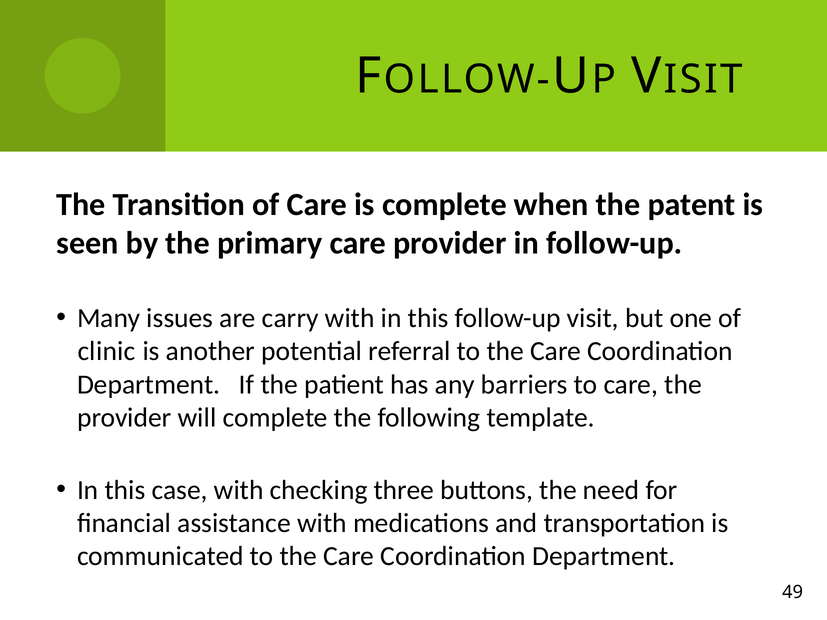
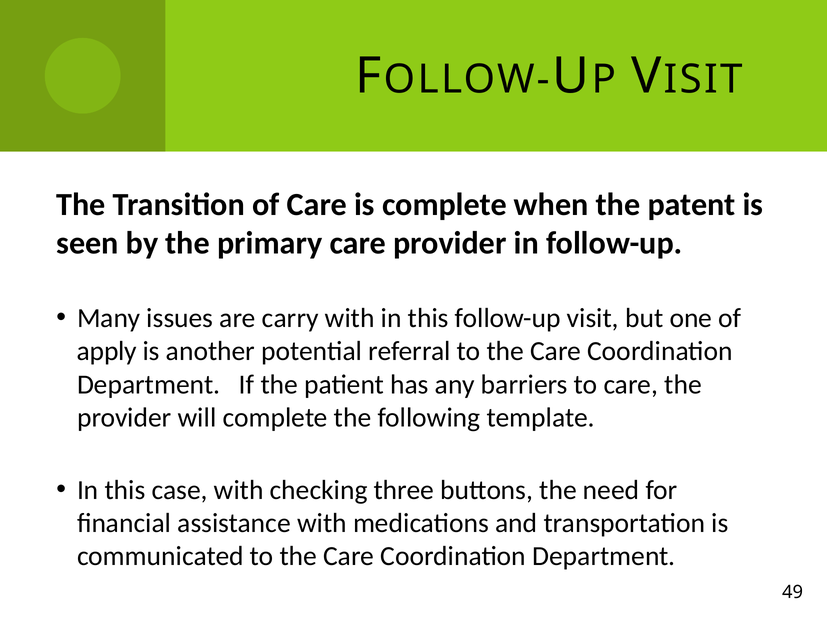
clinic: clinic -> apply
